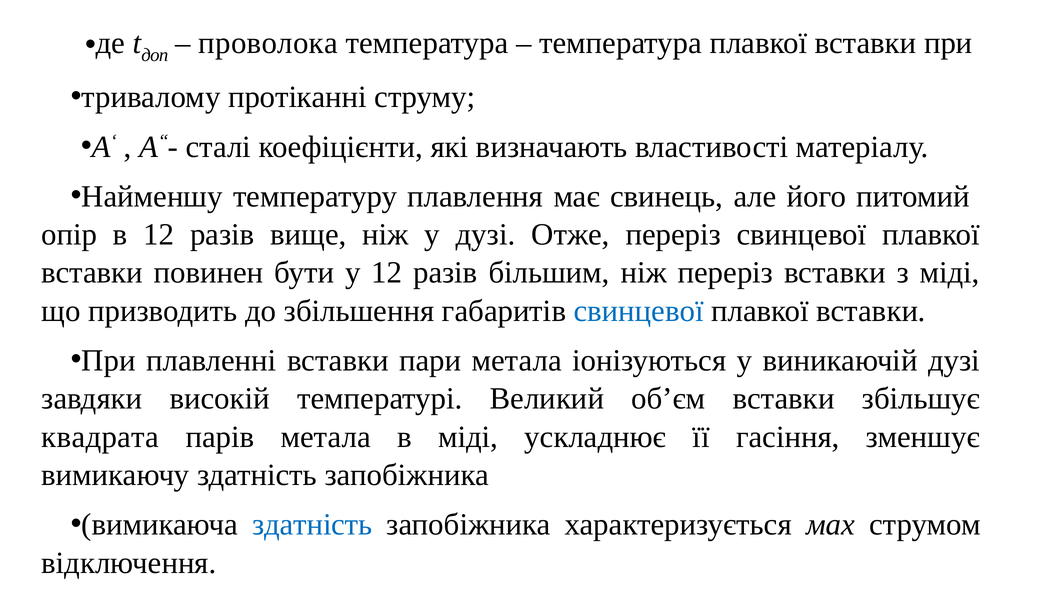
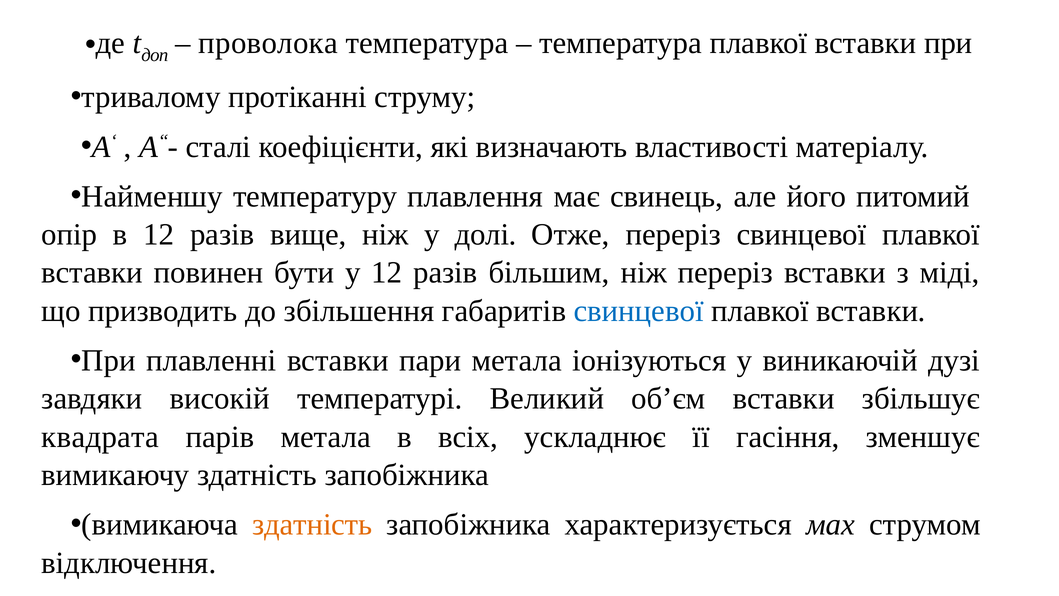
у дузі: дузі -> долі
в міді: міді -> всіх
здатність at (312, 524) colour: blue -> orange
